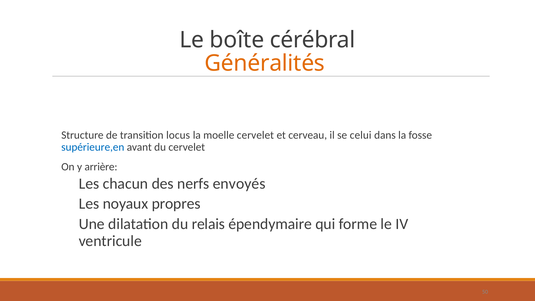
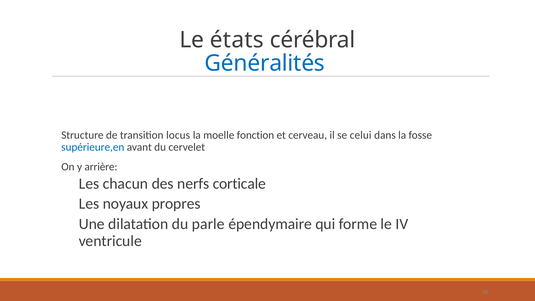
boîte: boîte -> états
Généralités colour: orange -> blue
moelle cervelet: cervelet -> fonction
envoyés: envoyés -> corticale
relais: relais -> parle
